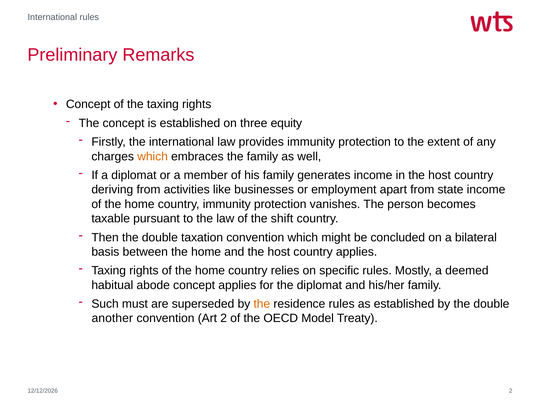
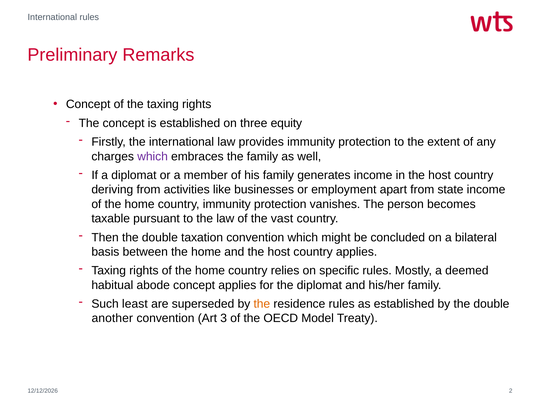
which at (153, 156) colour: orange -> purple
shift: shift -> vast
must: must -> least
Art 2: 2 -> 3
